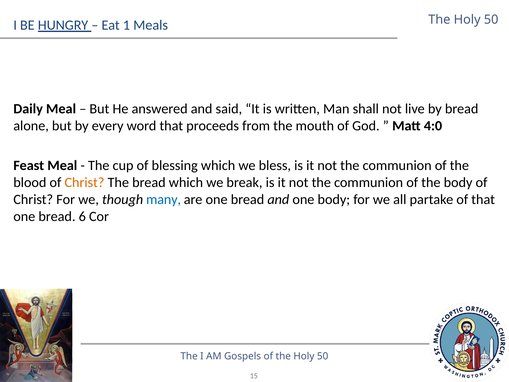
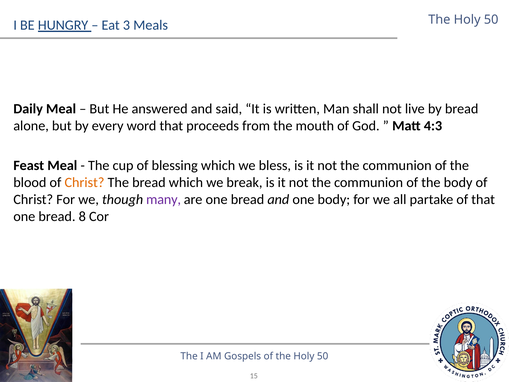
1: 1 -> 3
4:0: 4:0 -> 4:3
many colour: blue -> purple
6: 6 -> 8
